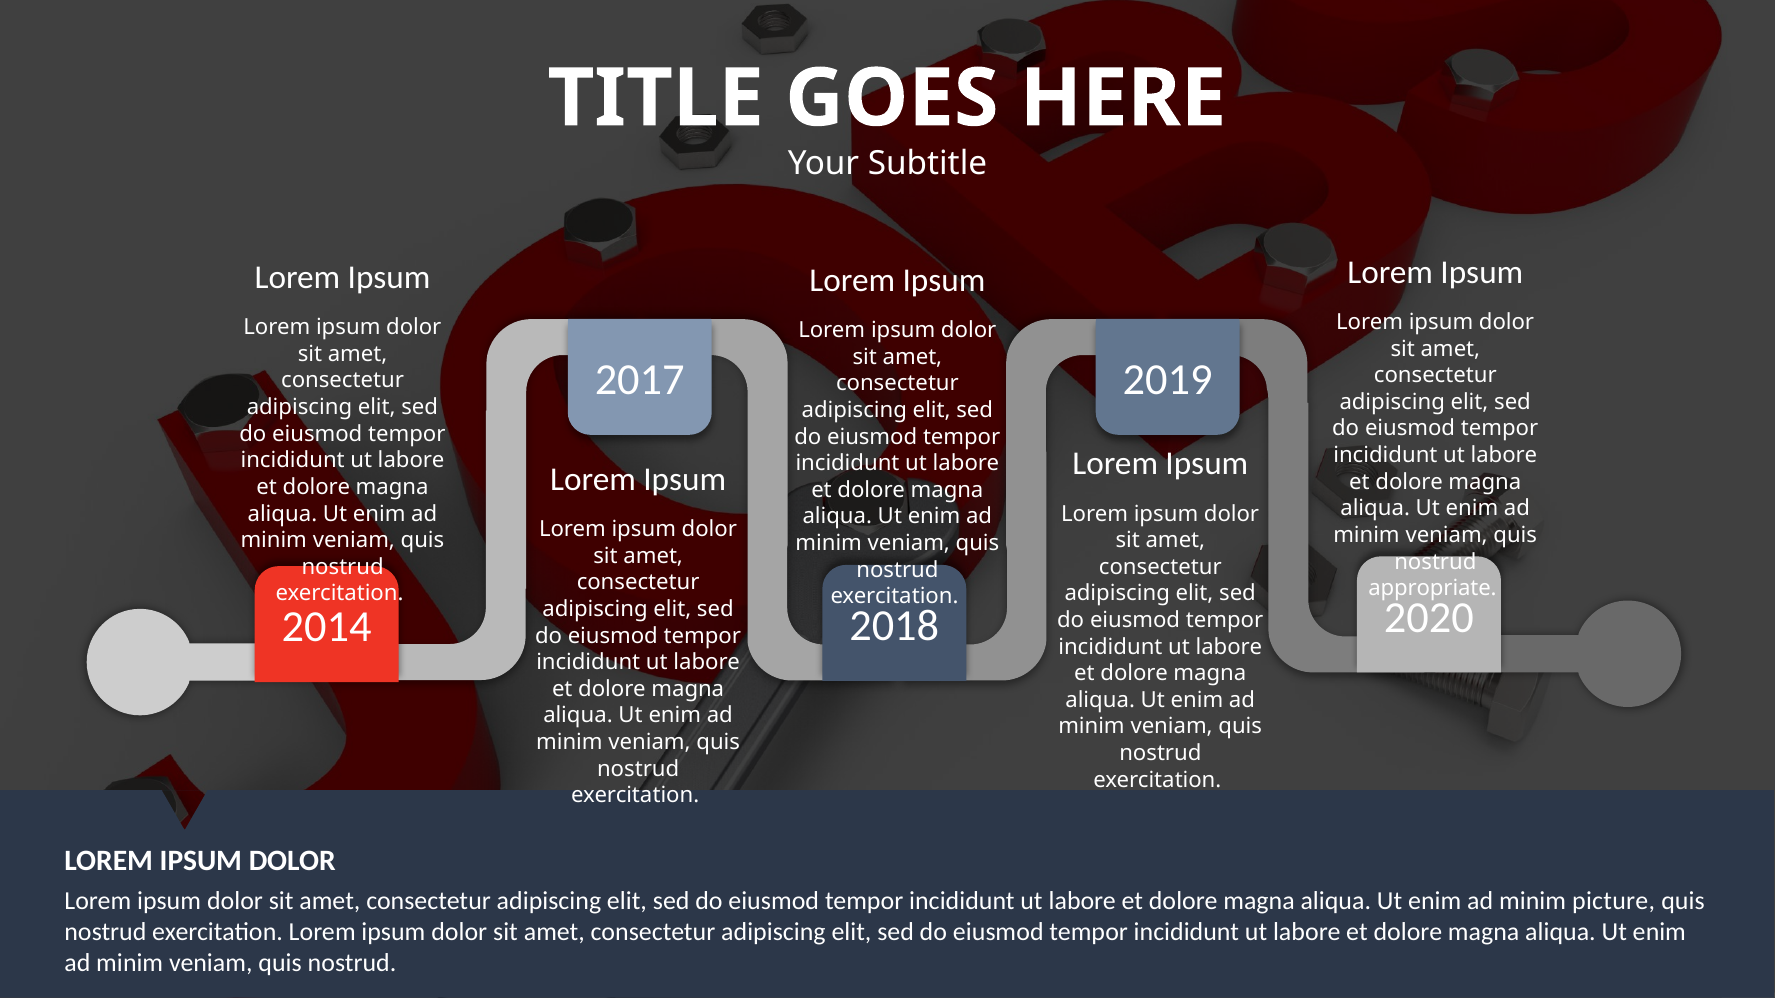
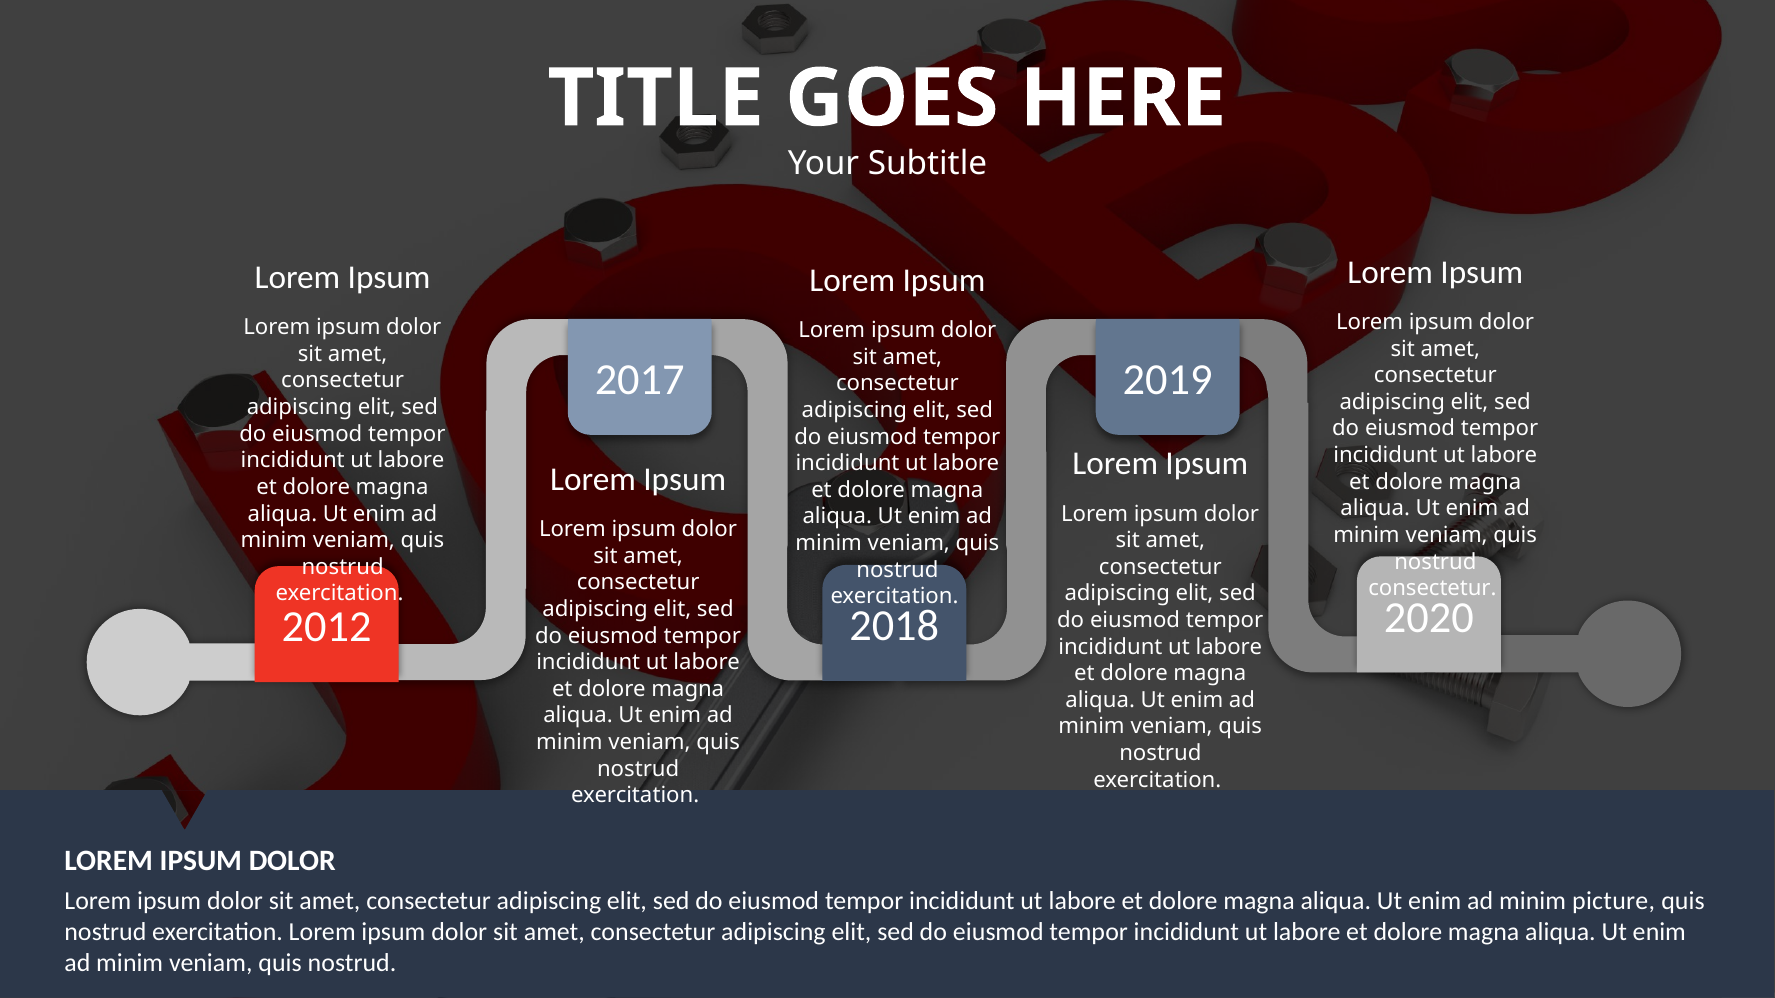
appropriate at (1432, 589): appropriate -> consectetur
2014: 2014 -> 2012
